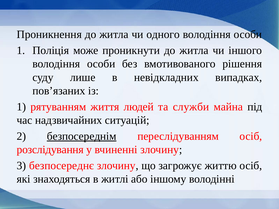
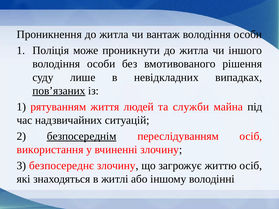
одного: одного -> вантаж
пов’язаних underline: none -> present
розслідування: розслідування -> використання
